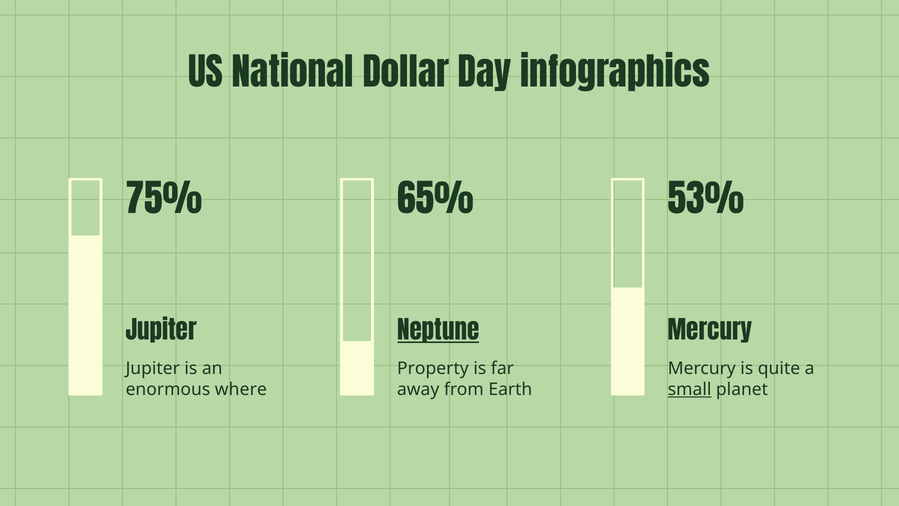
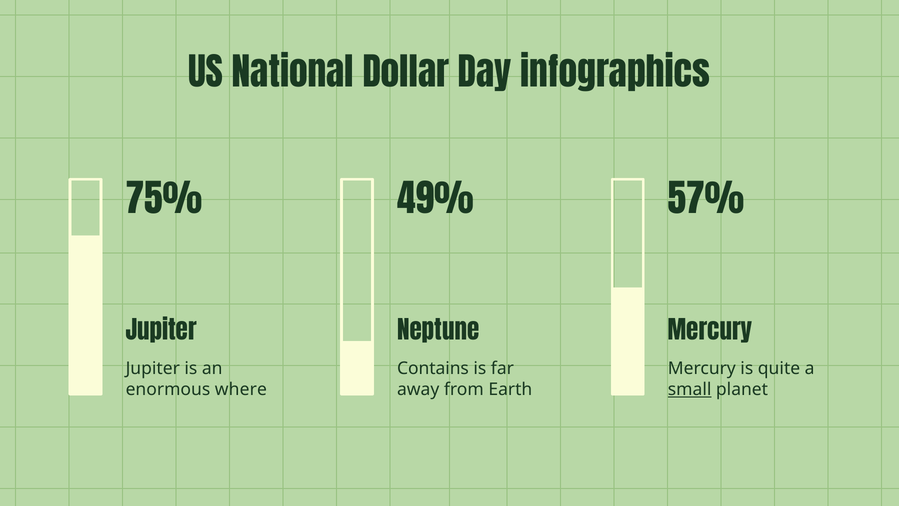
65%: 65% -> 49%
53%: 53% -> 57%
Neptune underline: present -> none
Property: Property -> Contains
